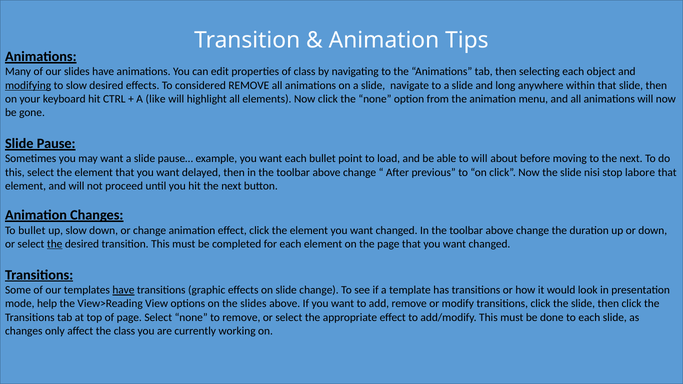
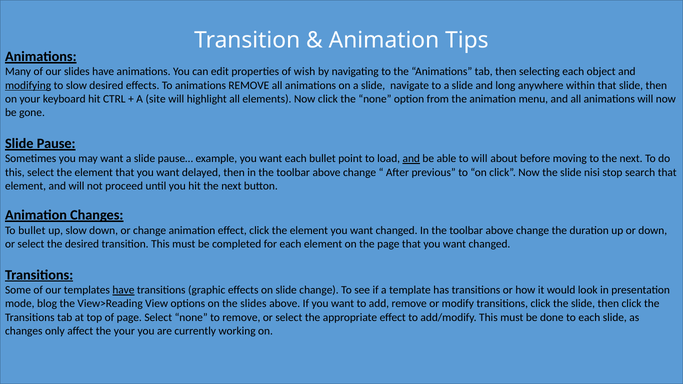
of class: class -> wish
To considered: considered -> animations
like: like -> site
and at (411, 159) underline: none -> present
labore: labore -> search
the at (55, 244) underline: present -> none
help: help -> blog
the class: class -> your
